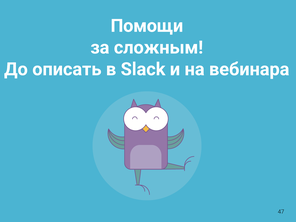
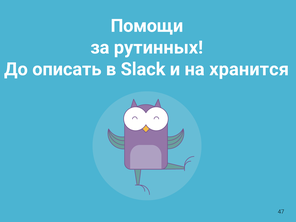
сложным: сложным -> рутинных
вебинара: вебинара -> хранится
